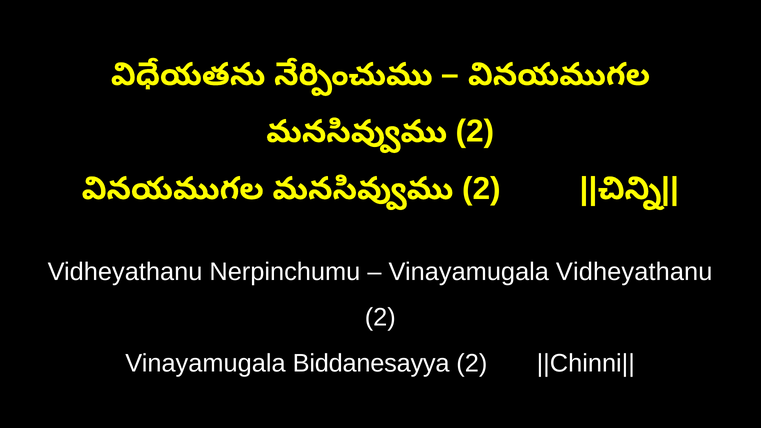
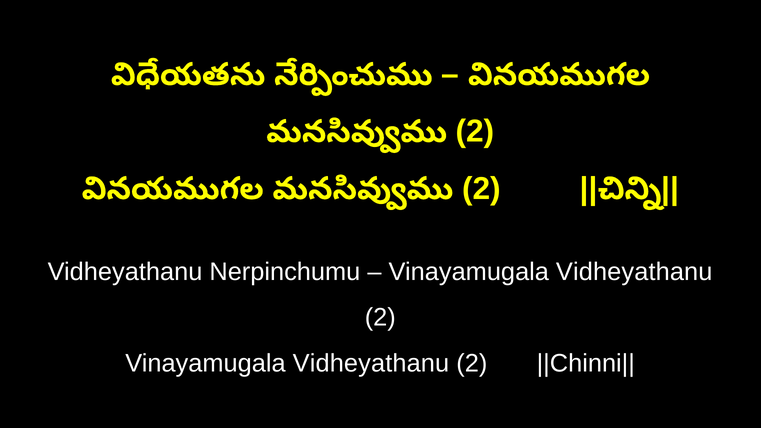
Biddanesayya at (371, 363): Biddanesayya -> Vidheyathanu
